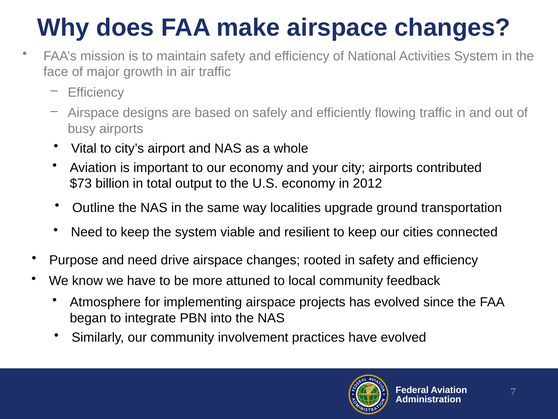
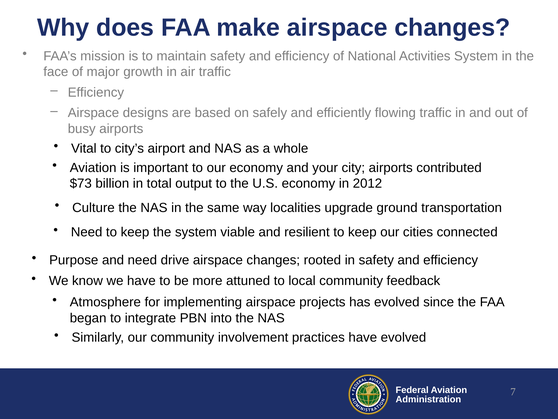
Outline: Outline -> Culture
